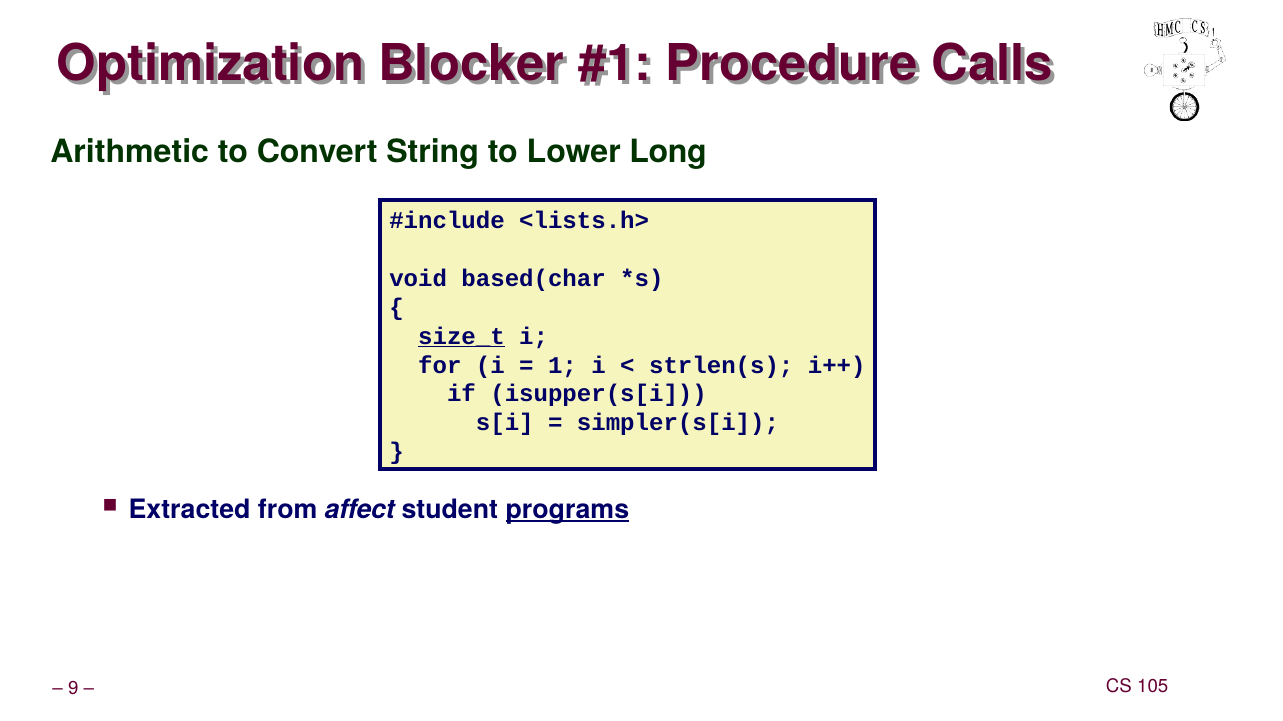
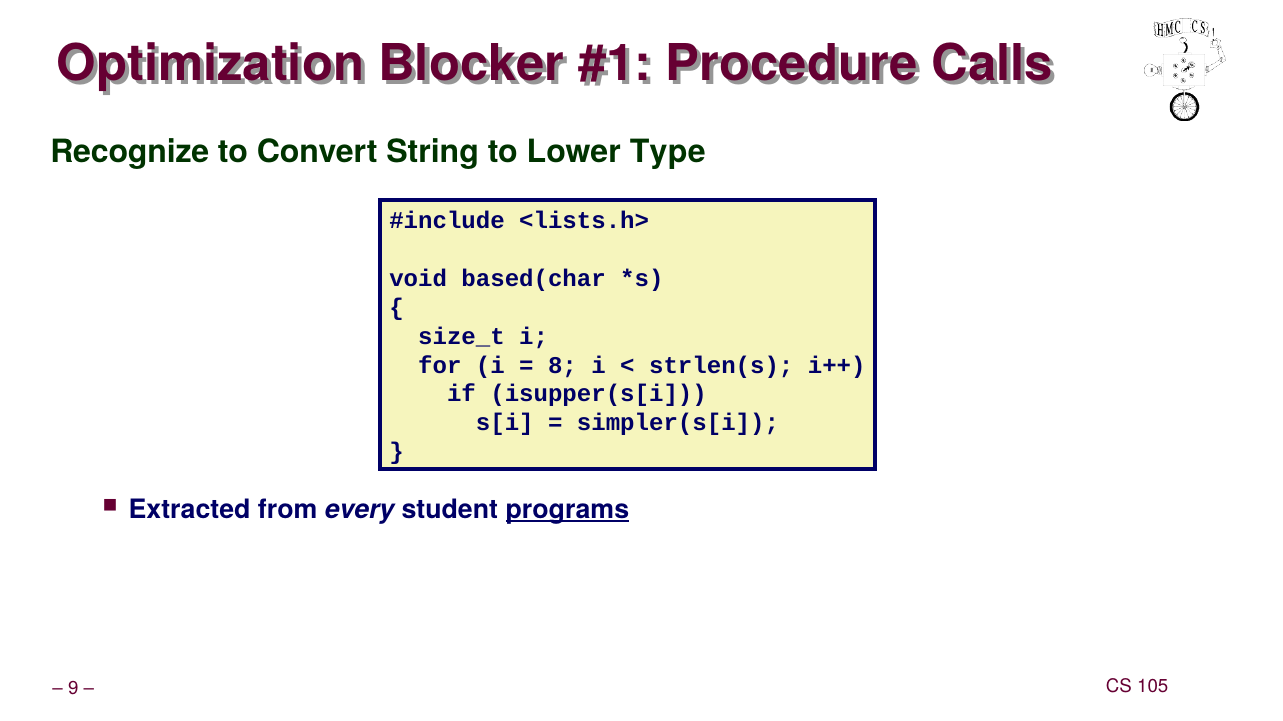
Arithmetic: Arithmetic -> Recognize
Long: Long -> Type
size_t underline: present -> none
1: 1 -> 8
affect: affect -> every
